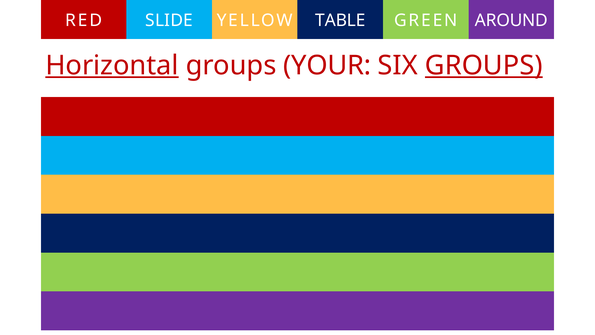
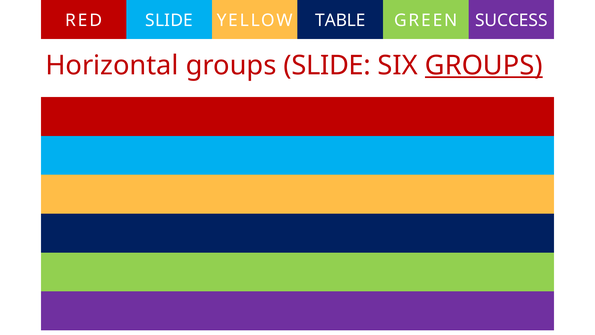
AROUND: AROUND -> SUCCESS
Horizontal underline: present -> none
groups YOUR: YOUR -> SLIDE
